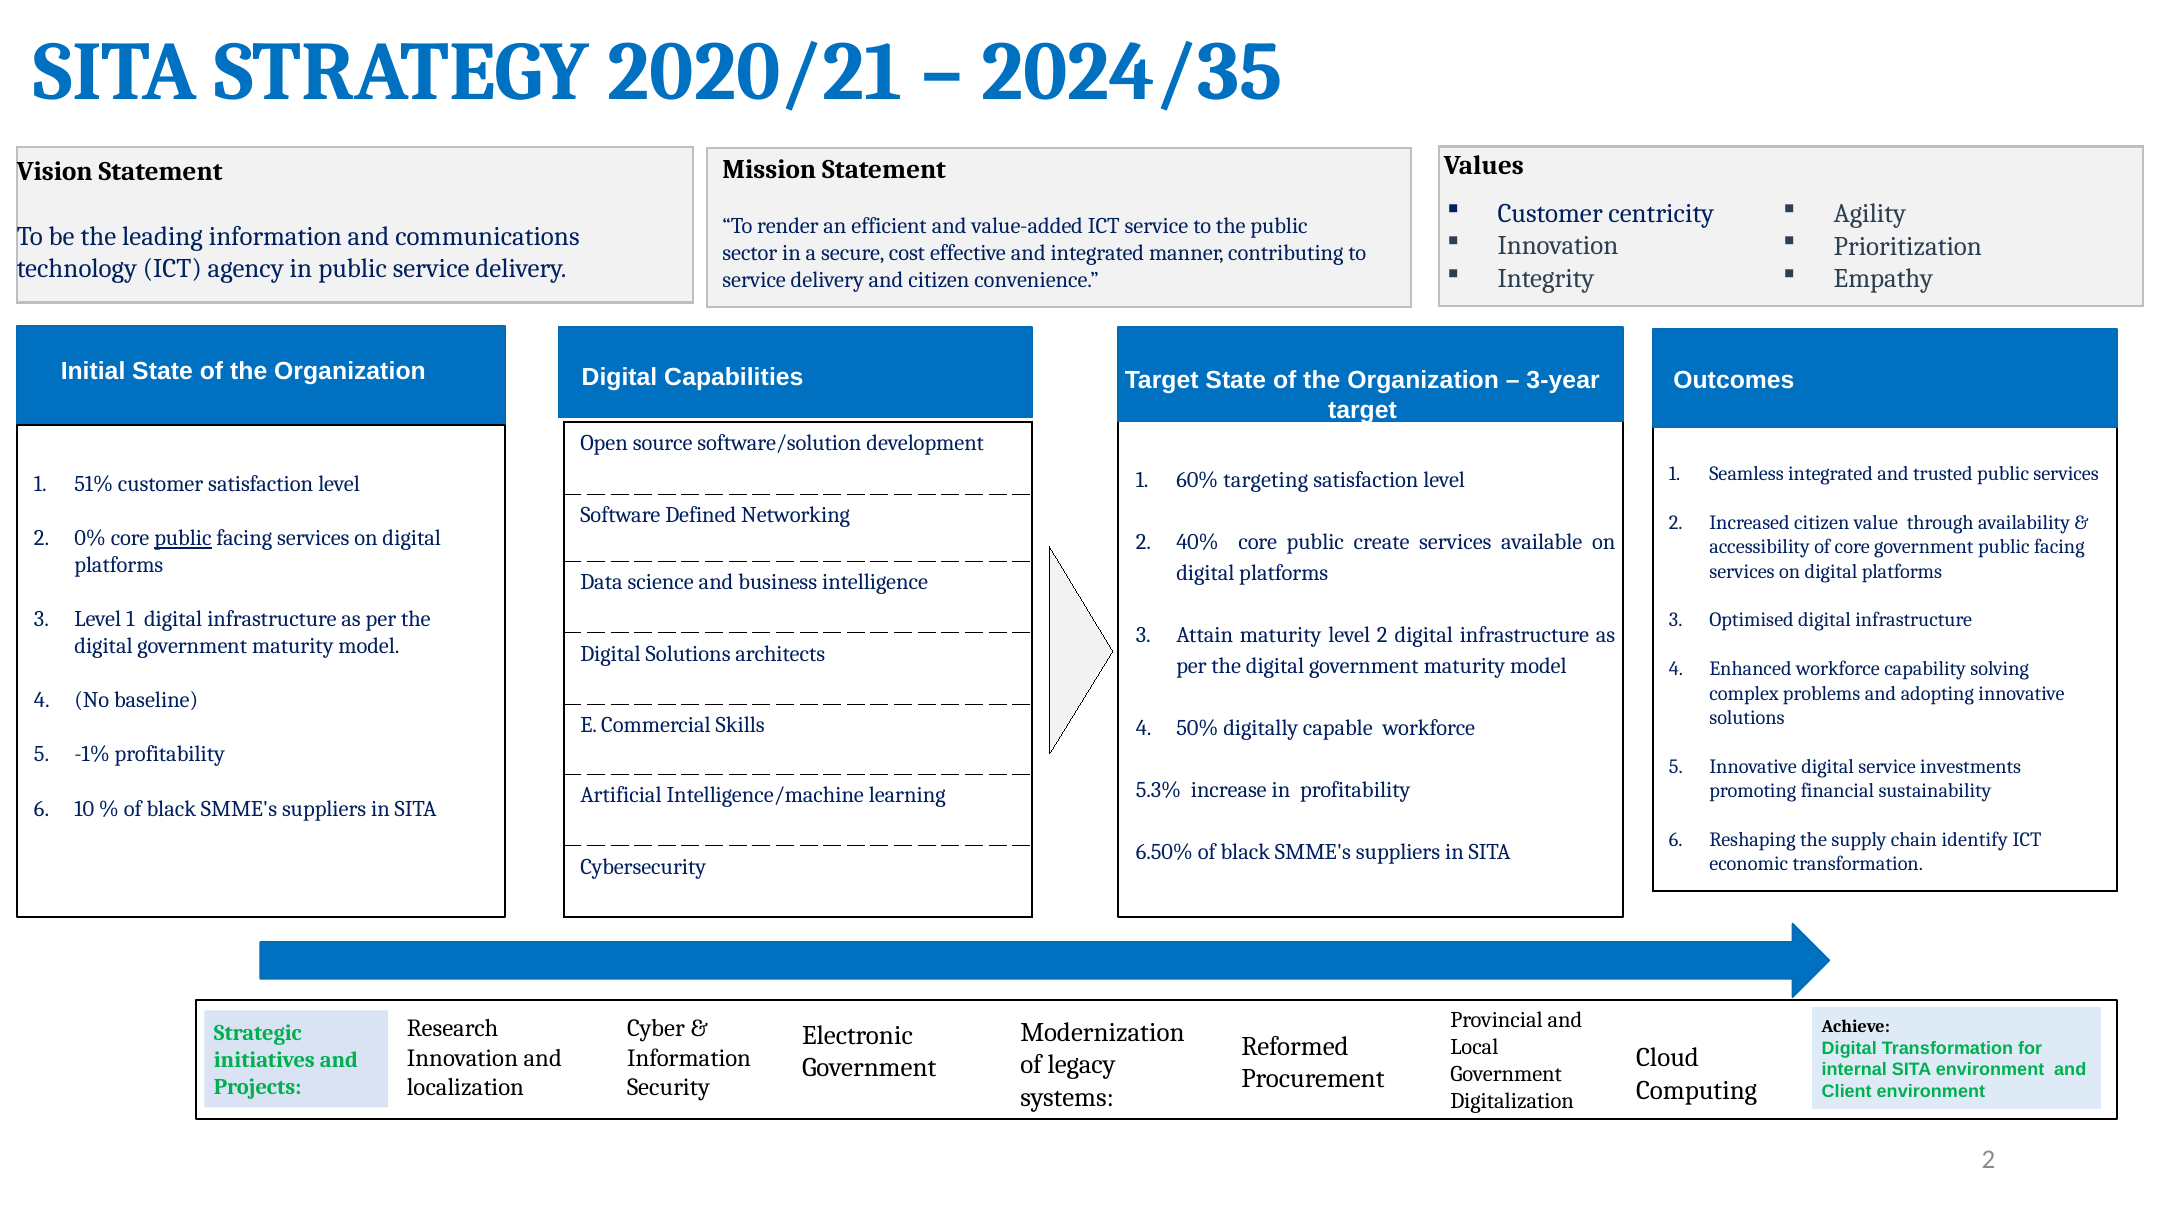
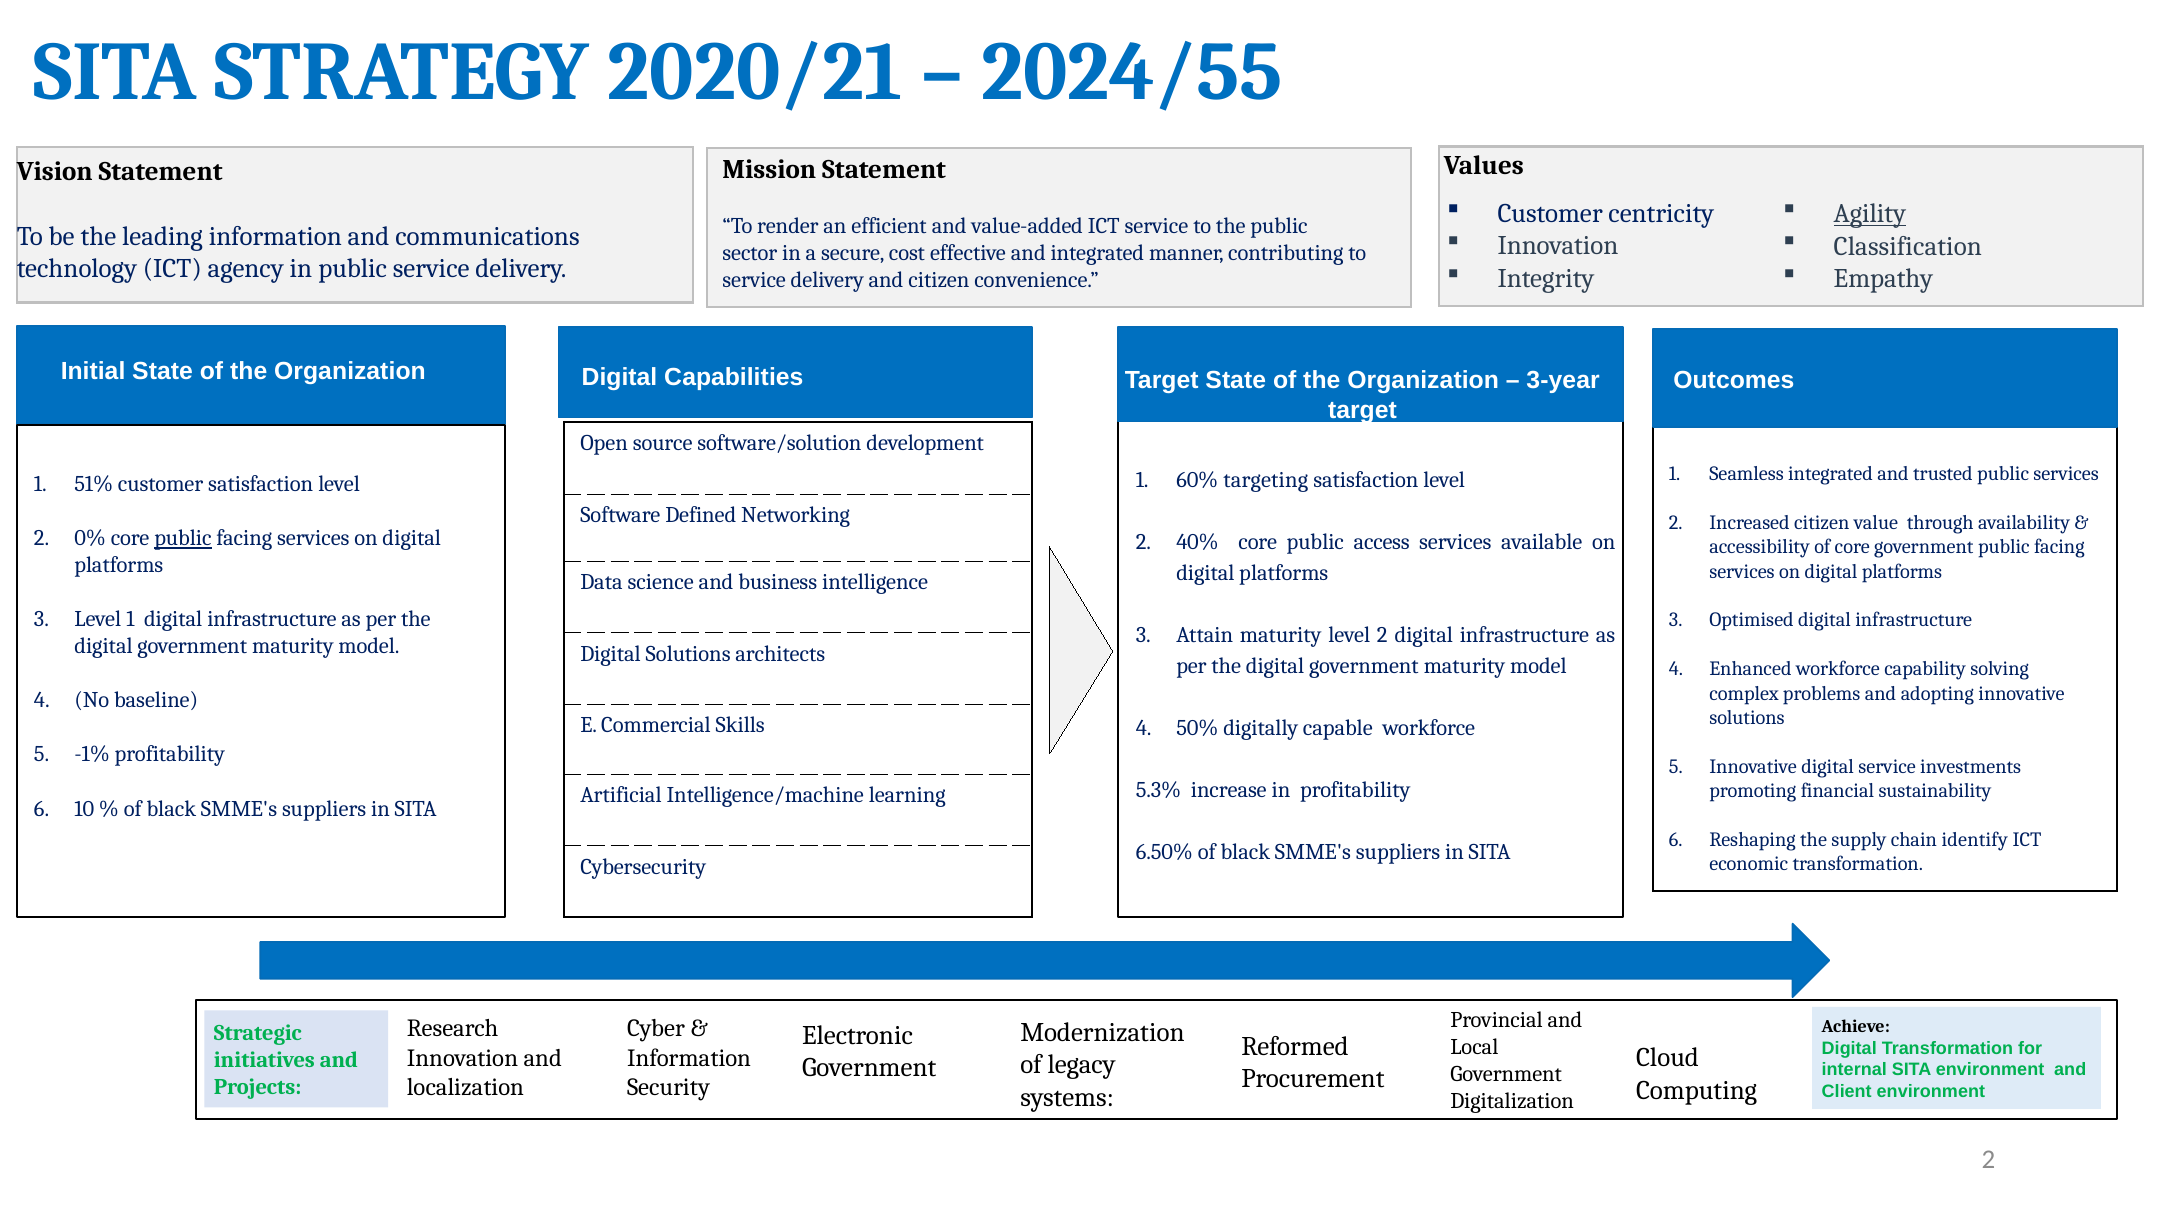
2024/35: 2024/35 -> 2024/55
Agility underline: none -> present
Prioritization: Prioritization -> Classification
create: create -> access
